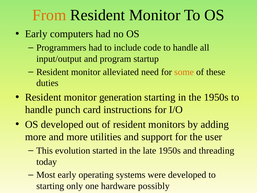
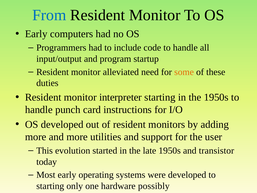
From colour: orange -> blue
generation: generation -> interpreter
threading: threading -> transistor
